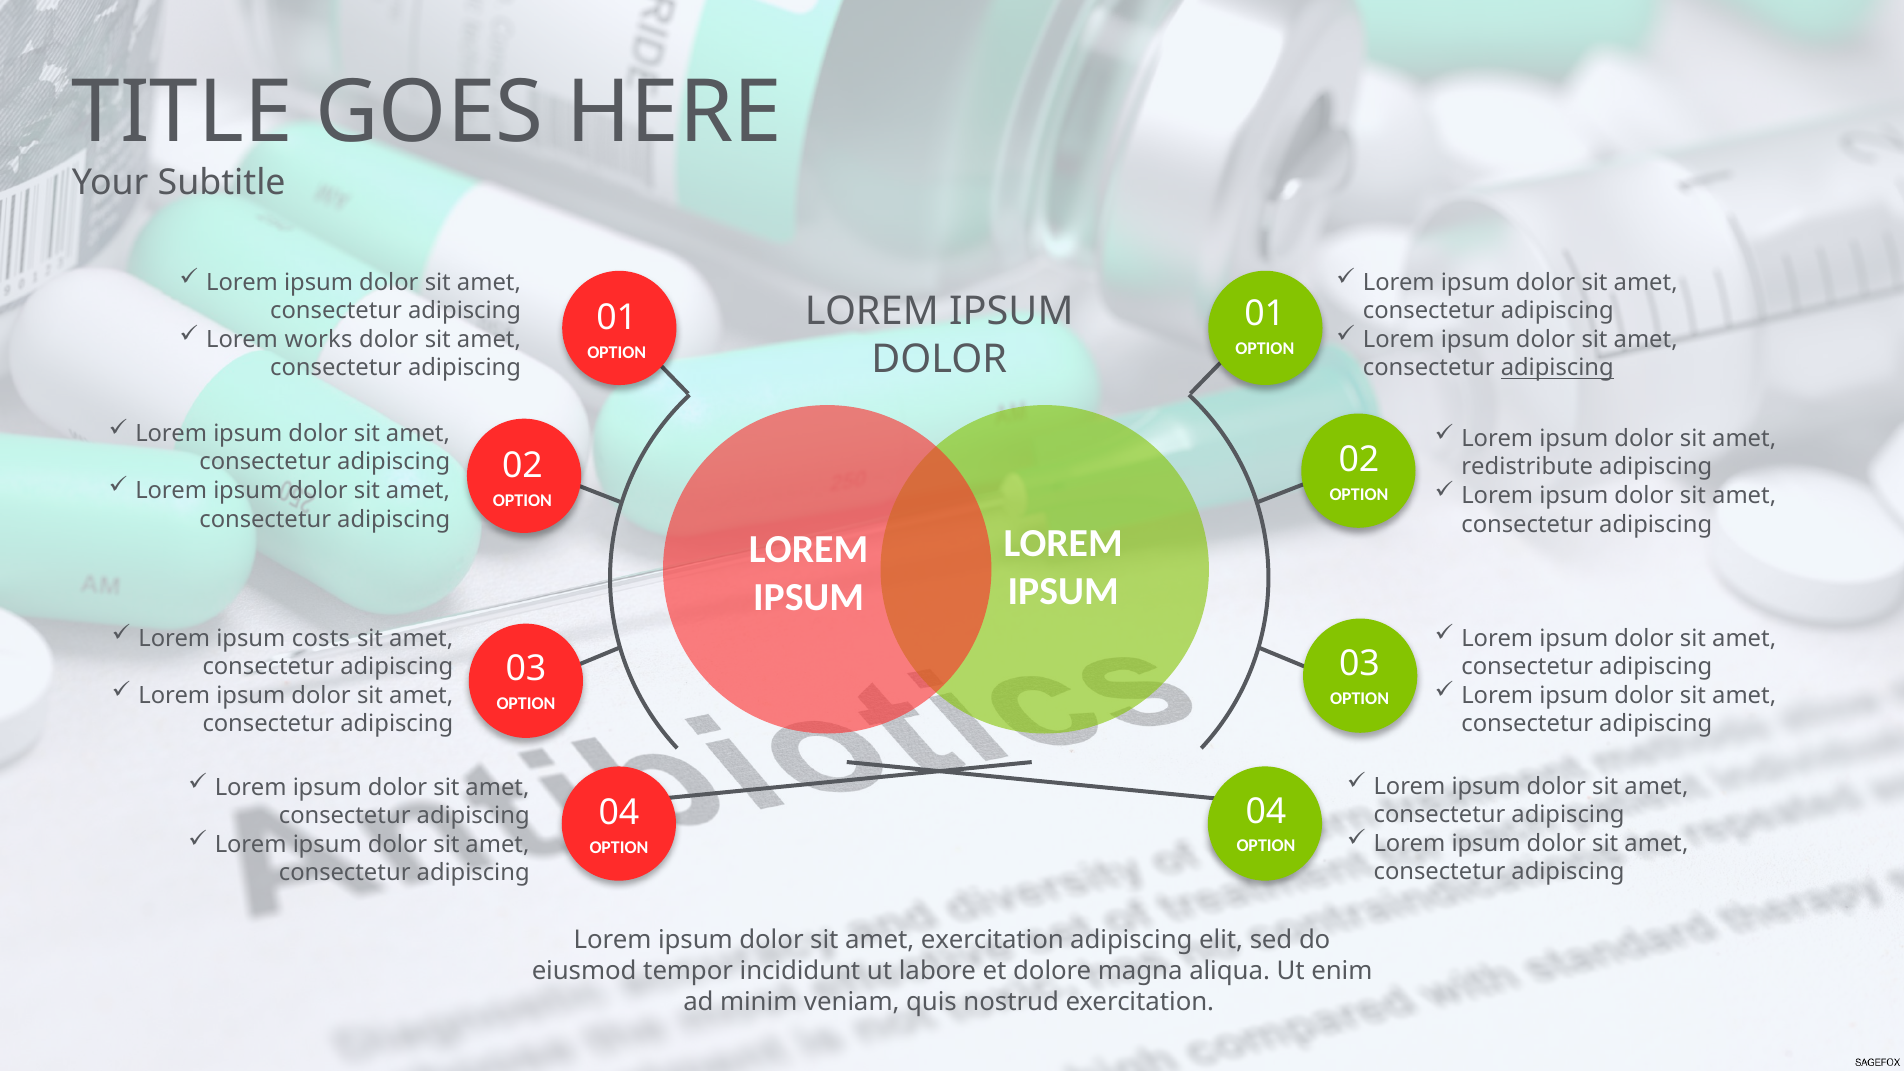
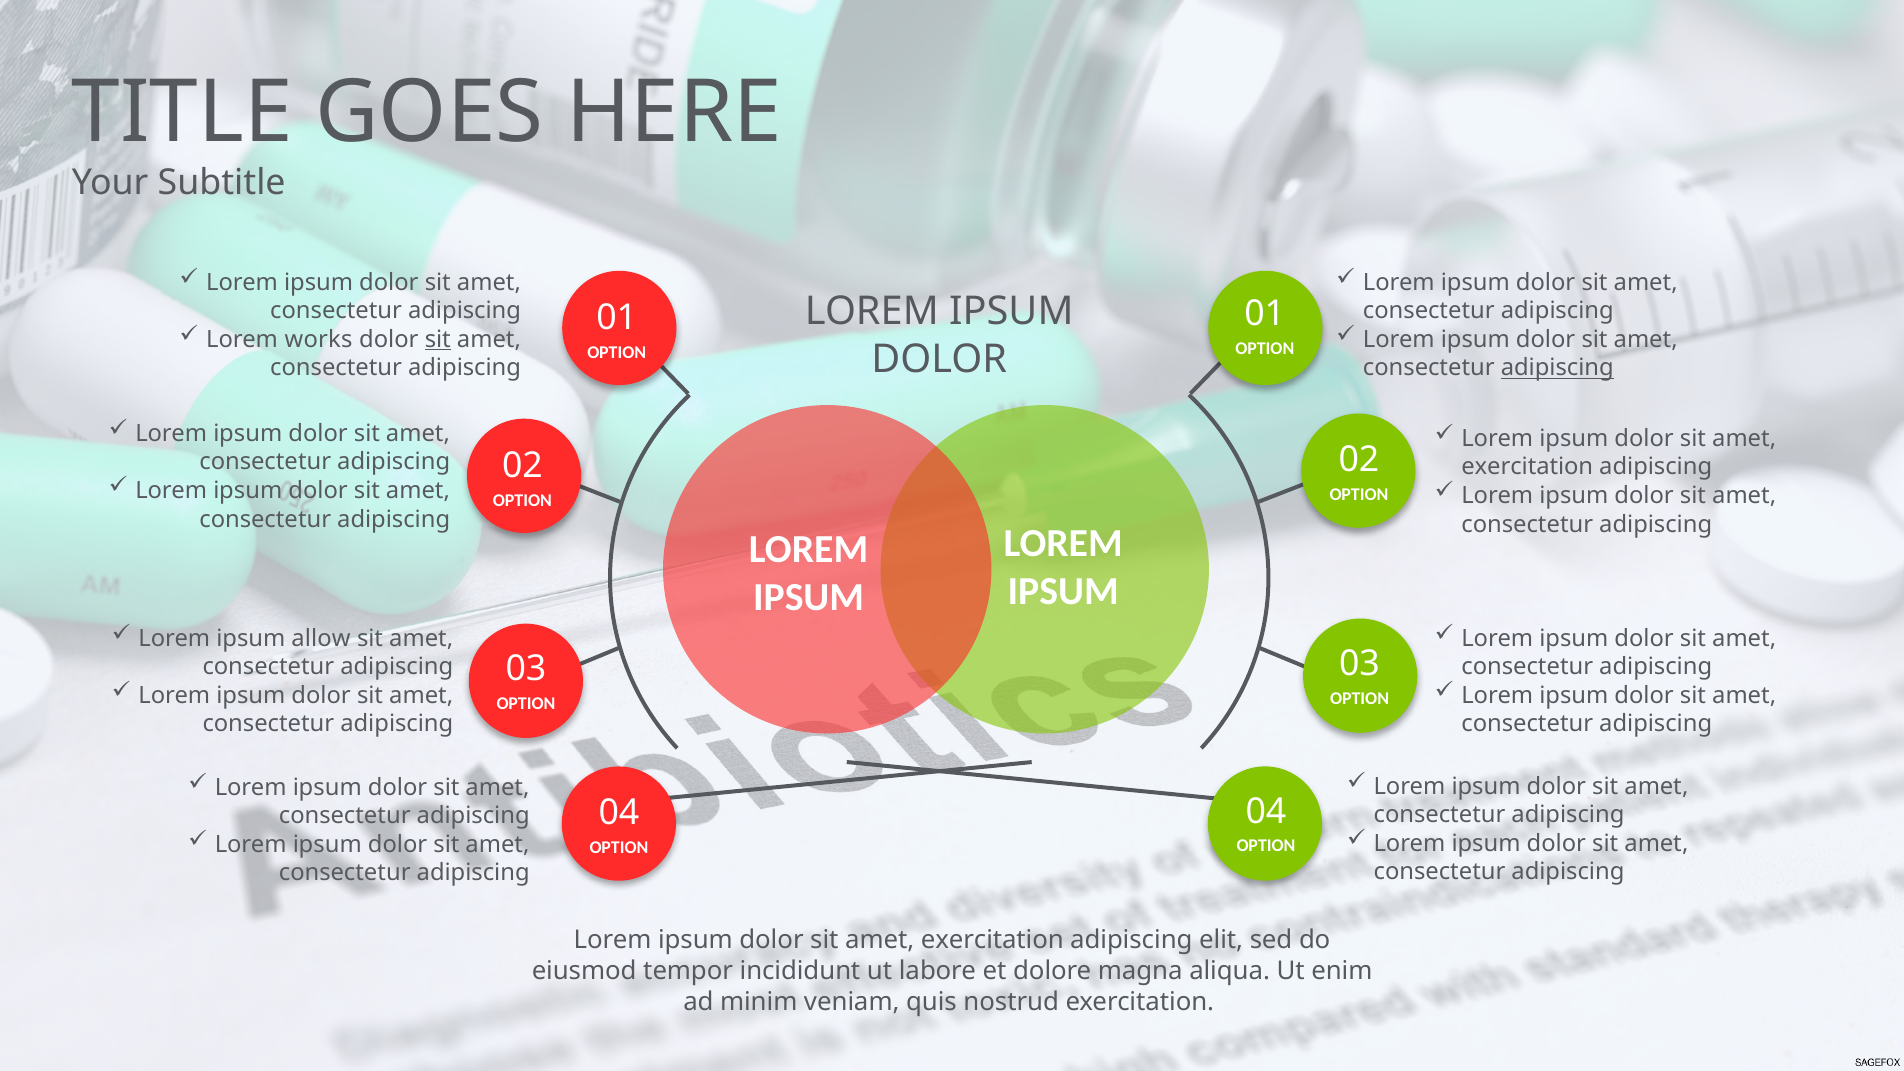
sit at (438, 339) underline: none -> present
redistribute at (1527, 467): redistribute -> exercitation
costs: costs -> allow
